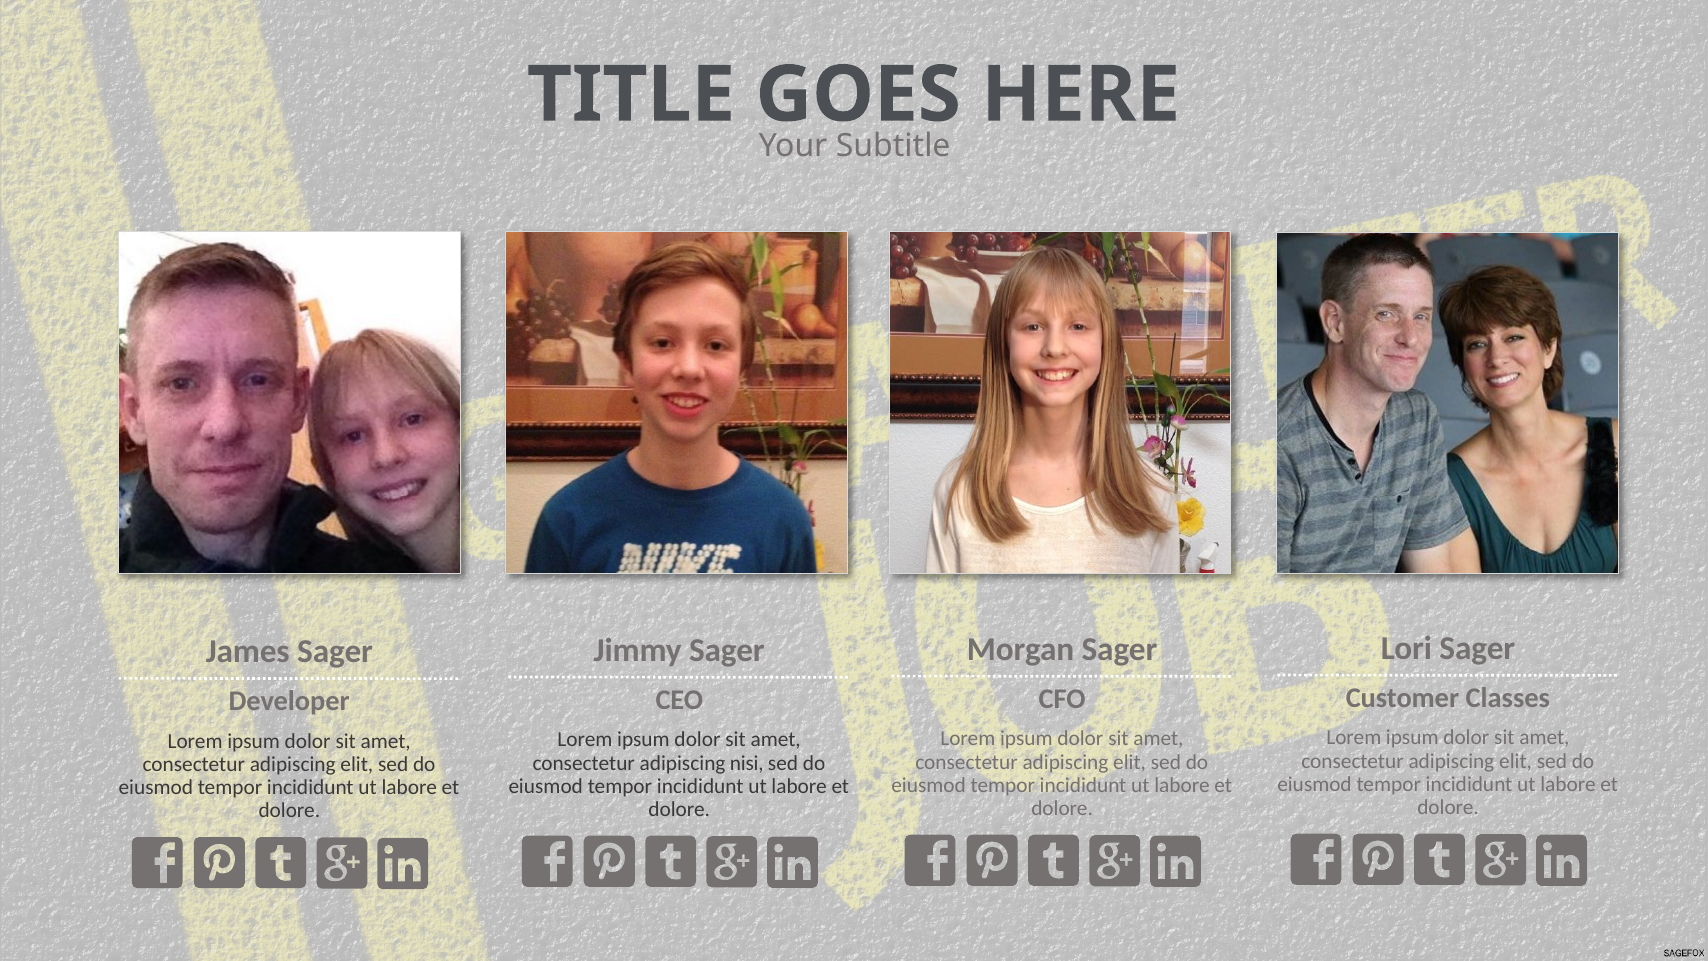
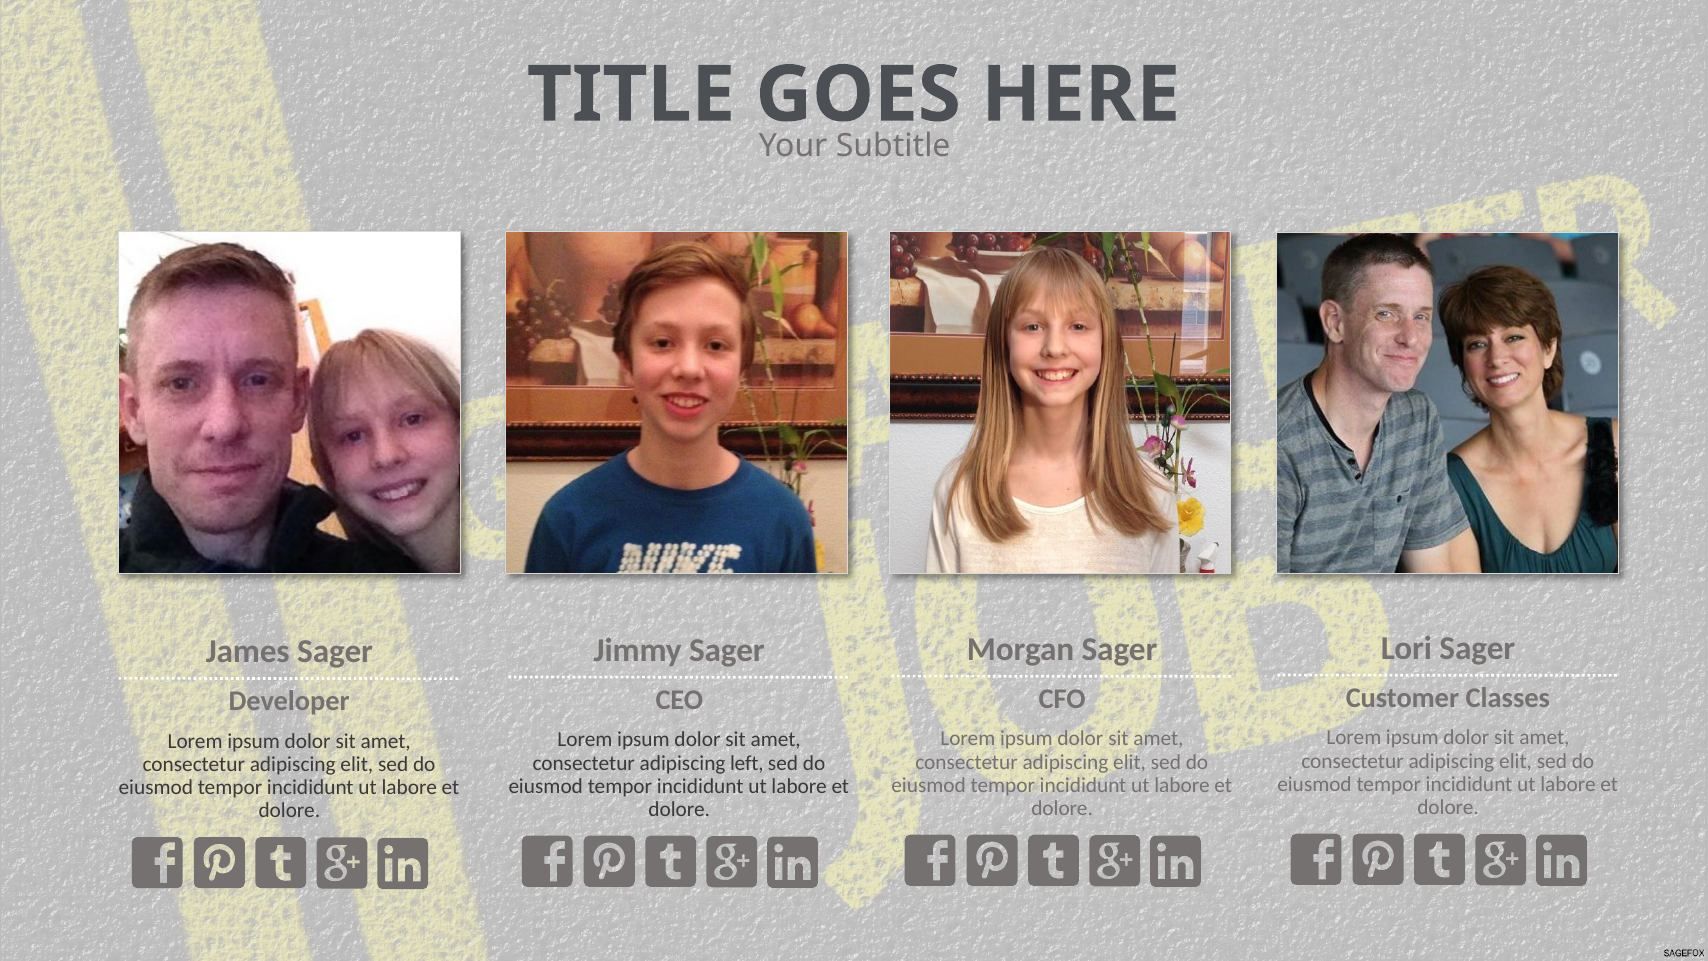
nisi: nisi -> left
